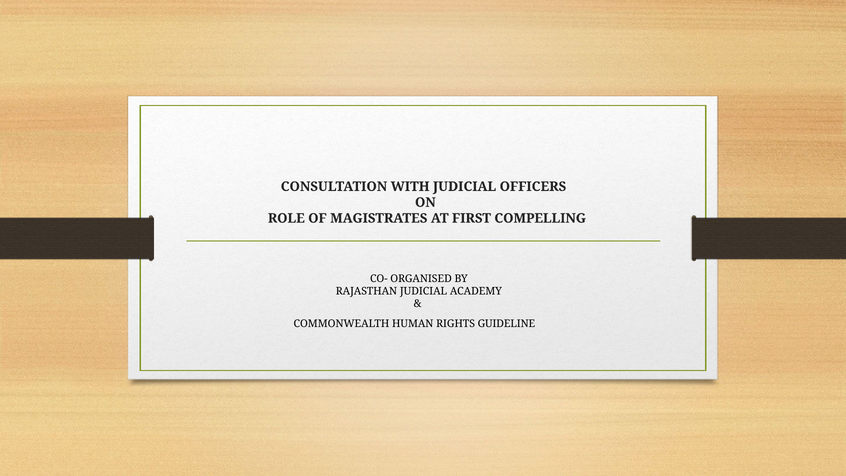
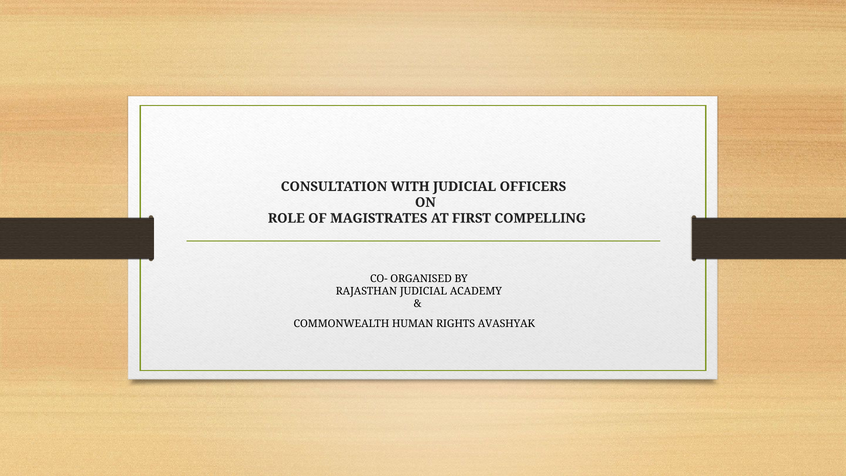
GUIDELINE: GUIDELINE -> AVASHYAK
